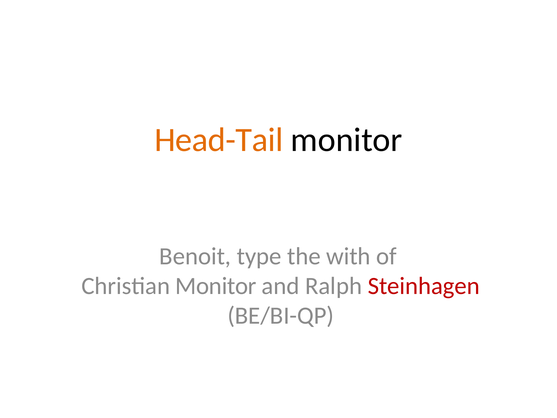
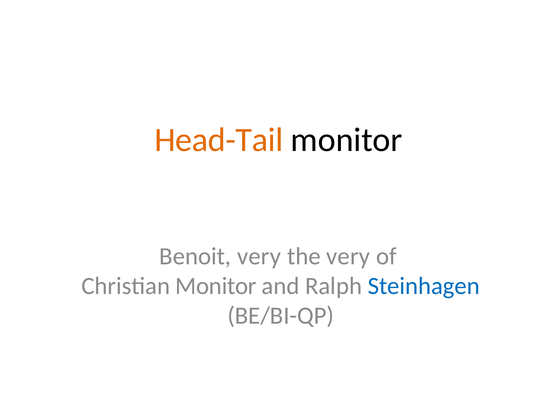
Benoit type: type -> very
the with: with -> very
Steinhagen colour: red -> blue
